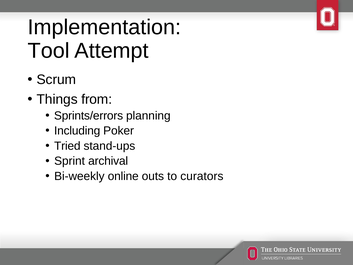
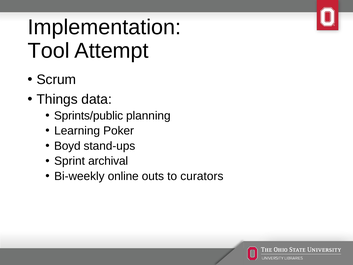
from: from -> data
Sprints/errors: Sprints/errors -> Sprints/public
Including: Including -> Learning
Tried: Tried -> Boyd
